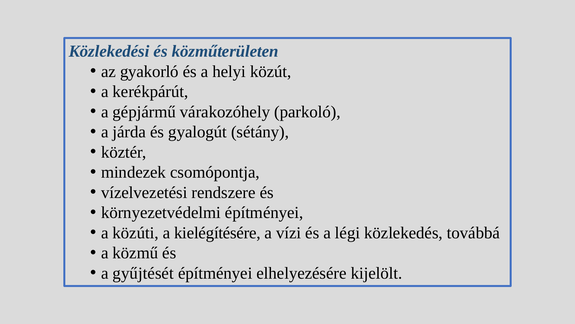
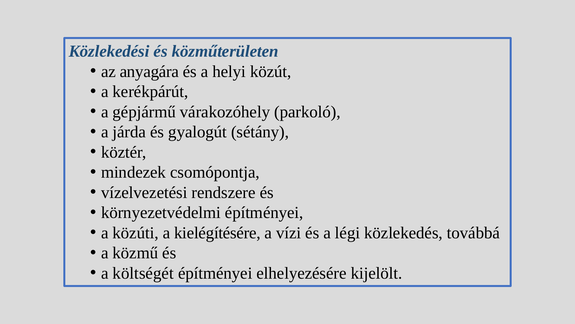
gyakorló: gyakorló -> anyagára
gyűjtését: gyűjtését -> költségét
